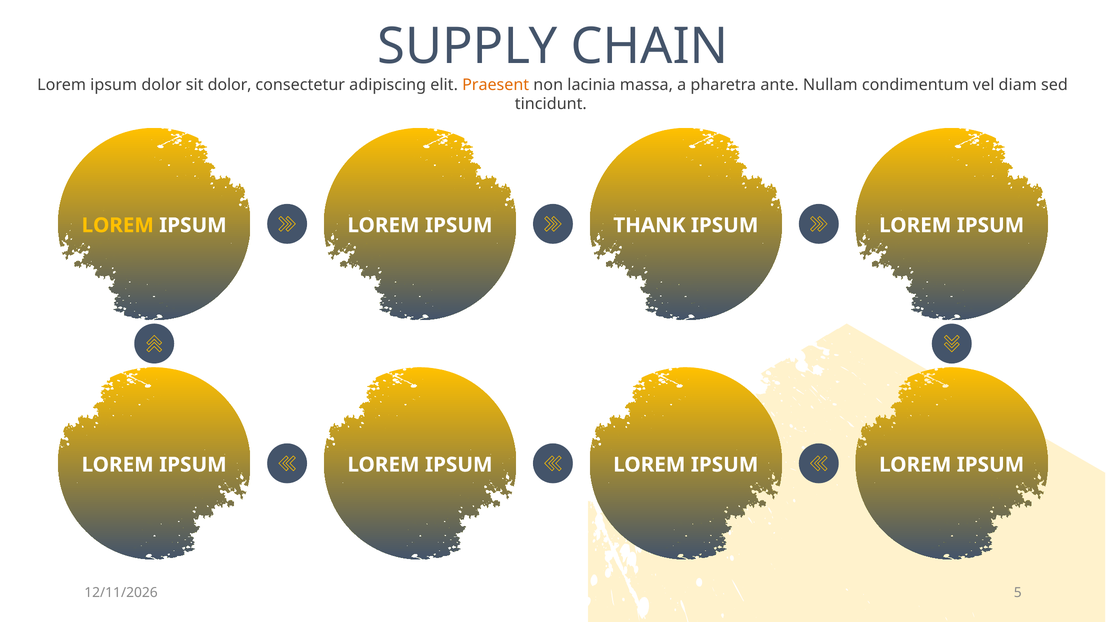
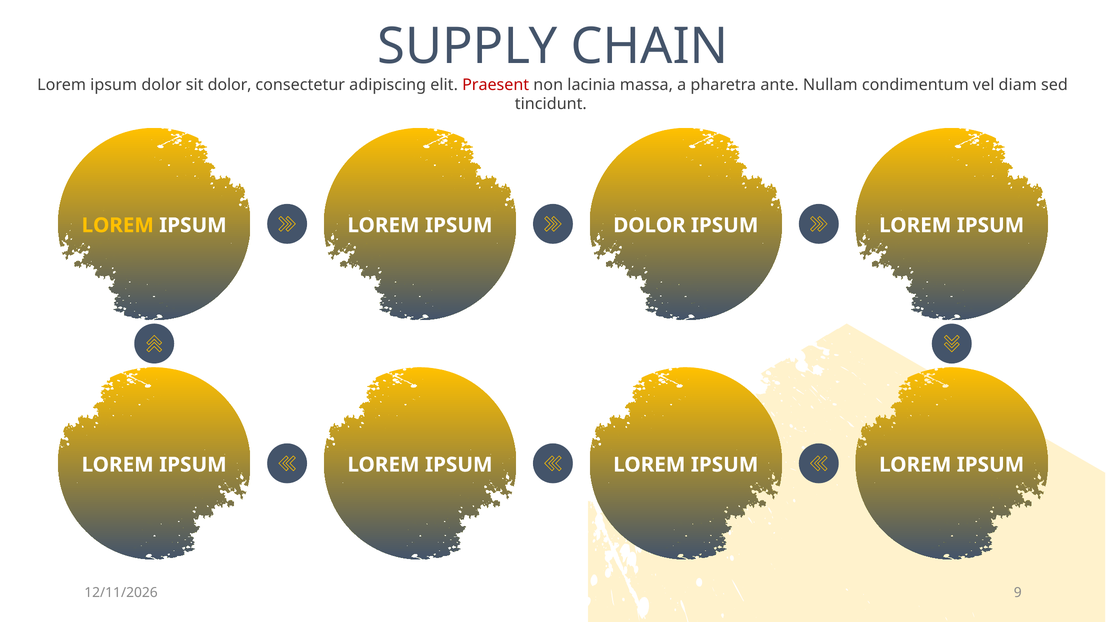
Praesent colour: orange -> red
IPSUM LOREM IPSUM THANK: THANK -> DOLOR
5: 5 -> 9
